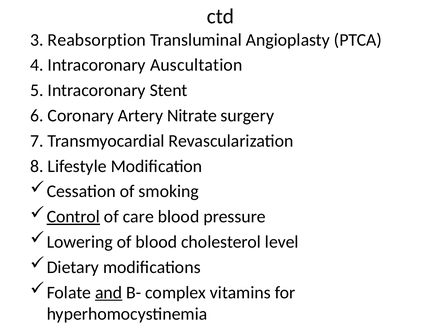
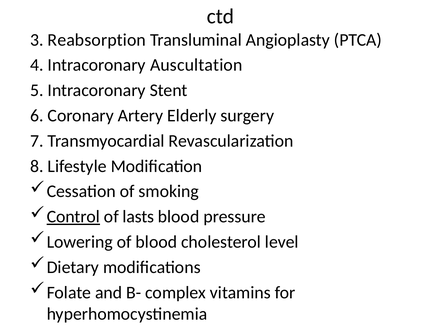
Nitrate: Nitrate -> Elderly
care: care -> lasts
and underline: present -> none
